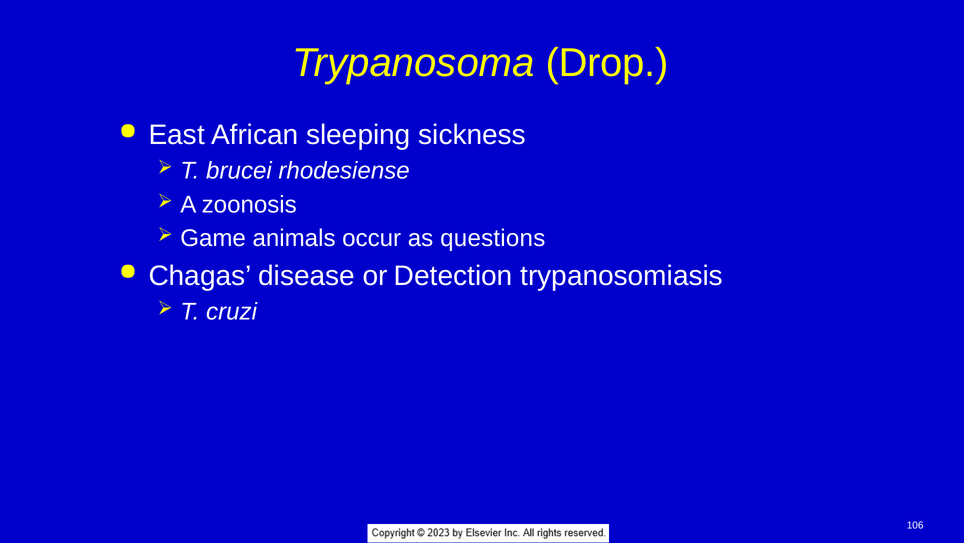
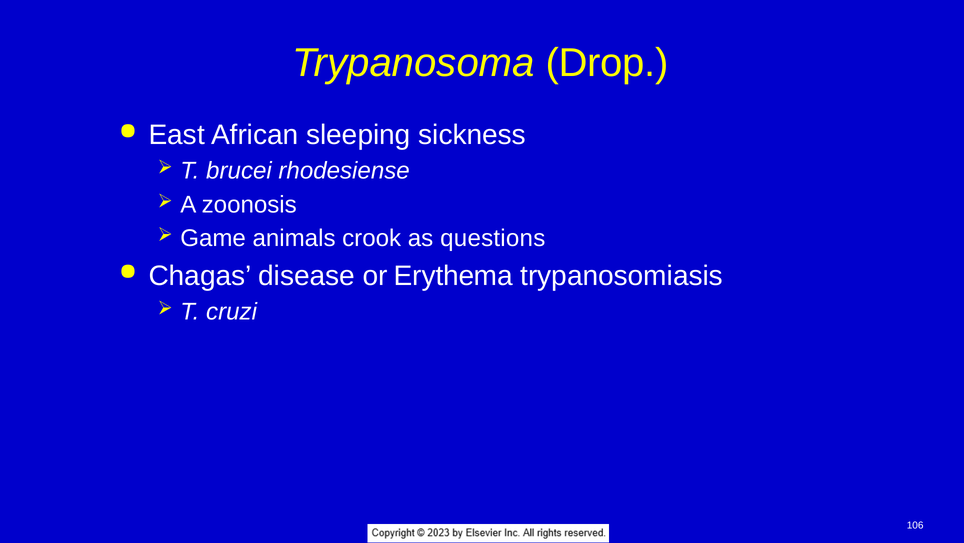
occur: occur -> crook
Detection: Detection -> Erythema
